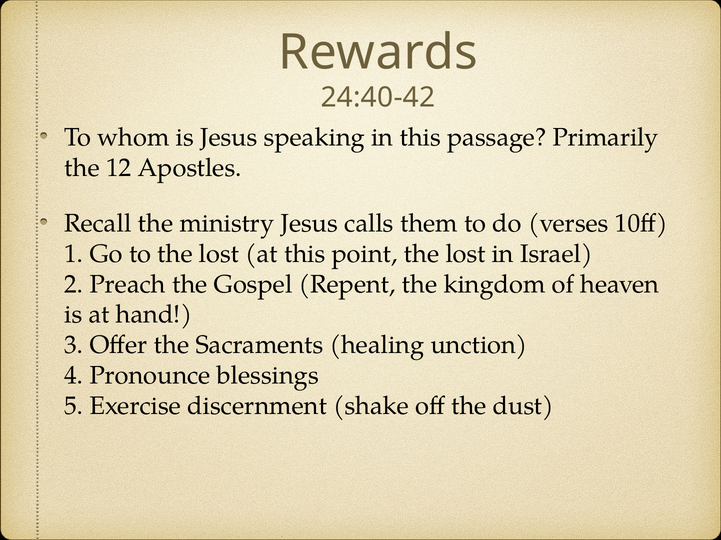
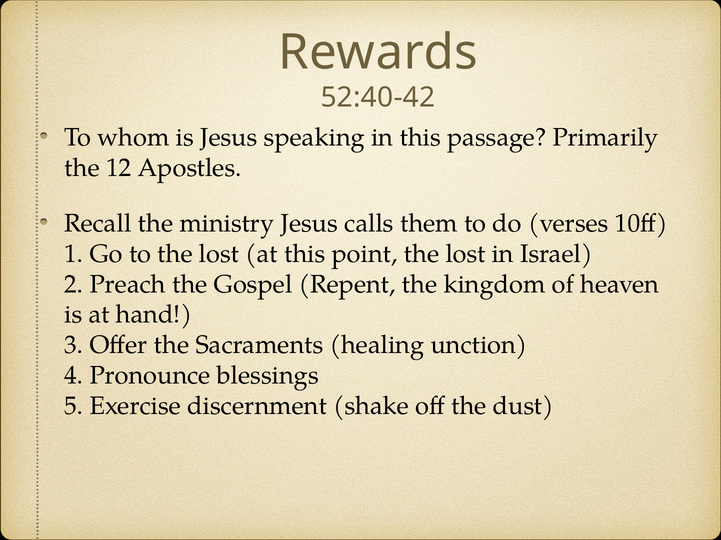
24:40-42: 24:40-42 -> 52:40-42
